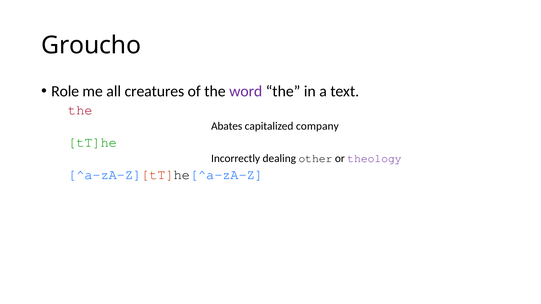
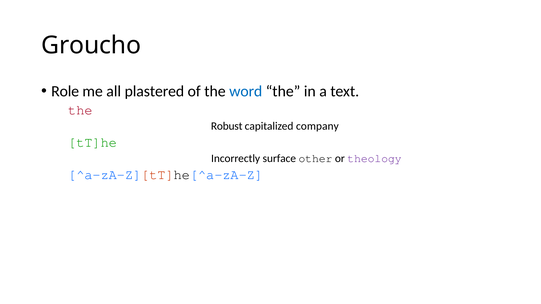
creatures: creatures -> plastered
word colour: purple -> blue
Abates: Abates -> Robust
dealing: dealing -> surface
